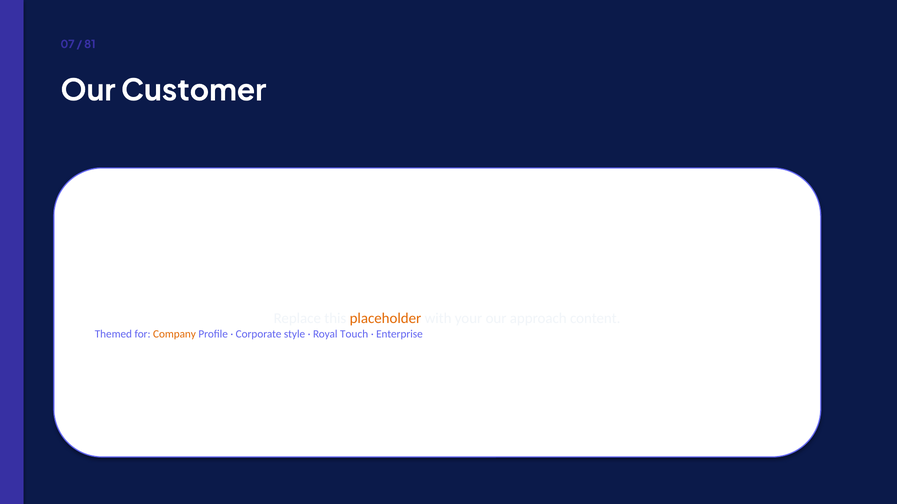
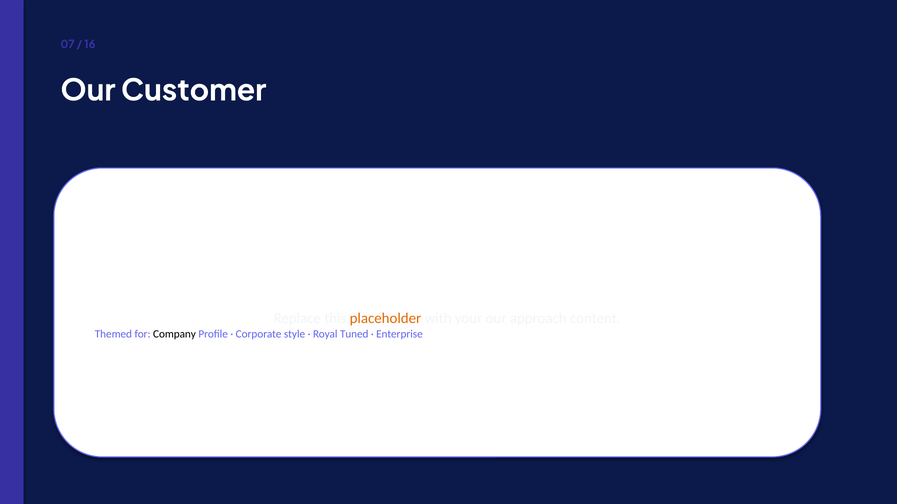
81: 81 -> 16
Company colour: orange -> black
Touch: Touch -> Tuned
